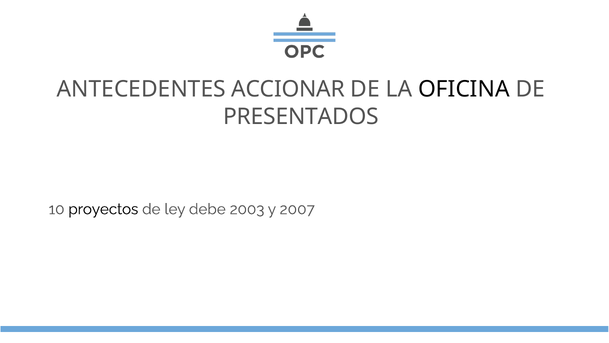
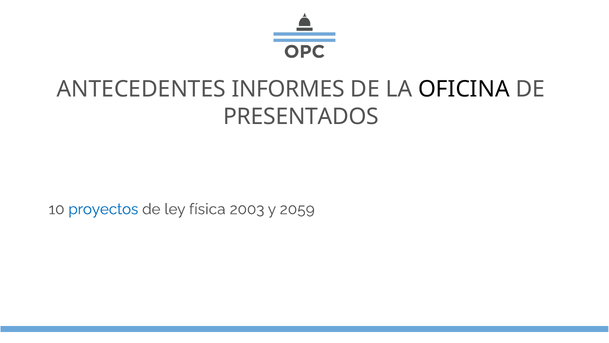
ACCIONAR: ACCIONAR -> INFORMES
proyectos colour: black -> blue
debe: debe -> física
2007: 2007 -> 2059
